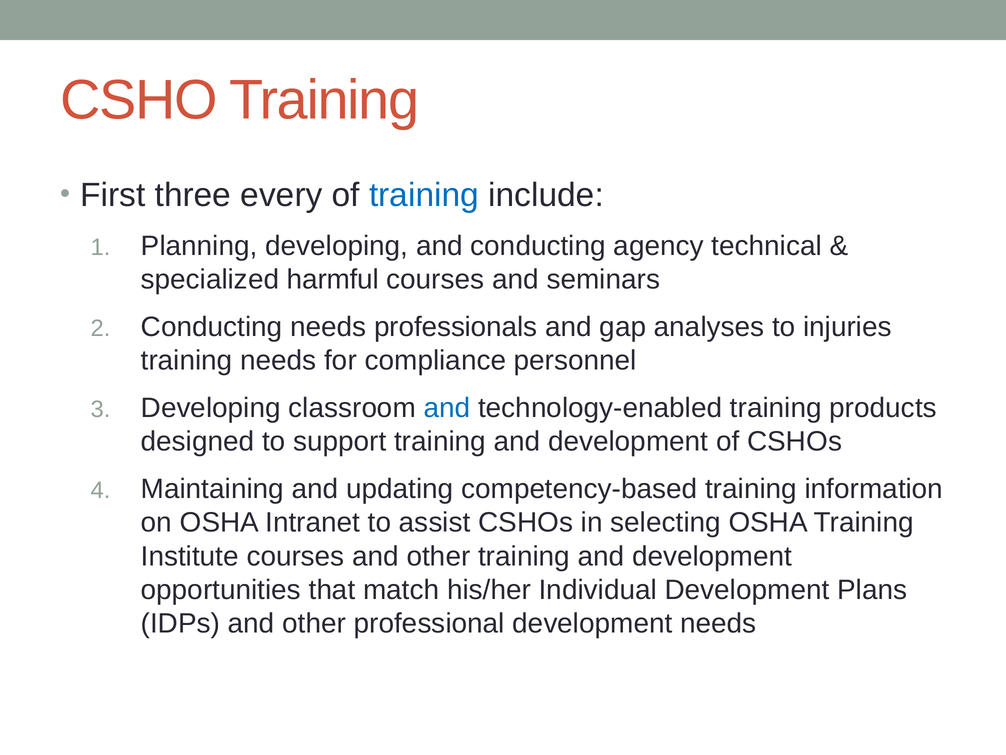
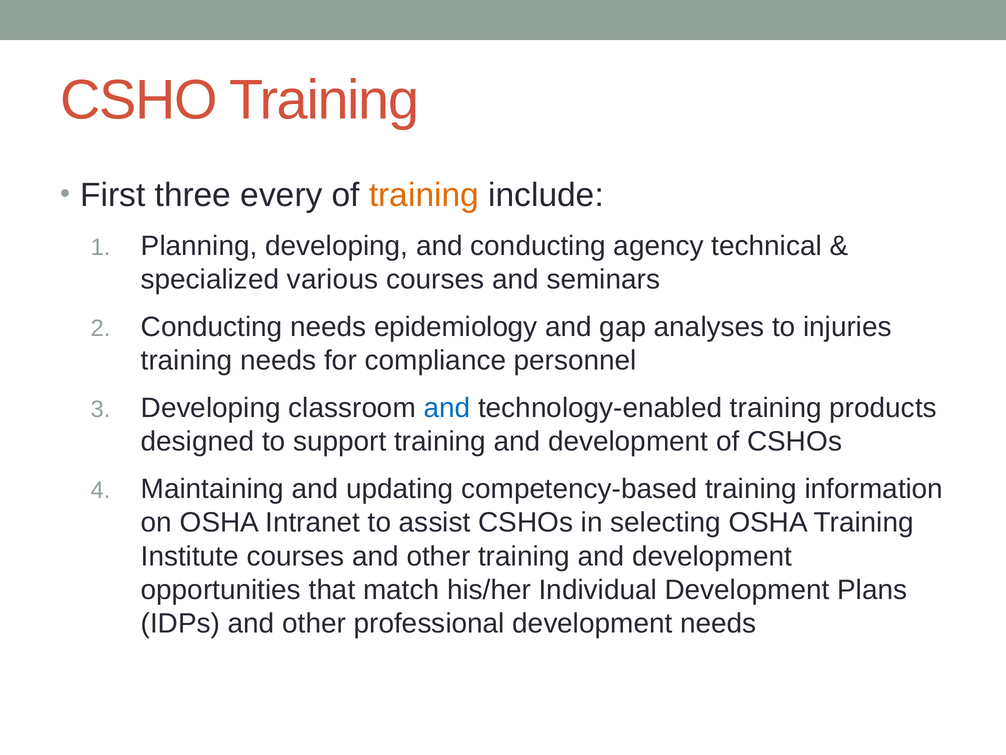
training at (424, 195) colour: blue -> orange
harmful: harmful -> various
professionals: professionals -> epidemiology
